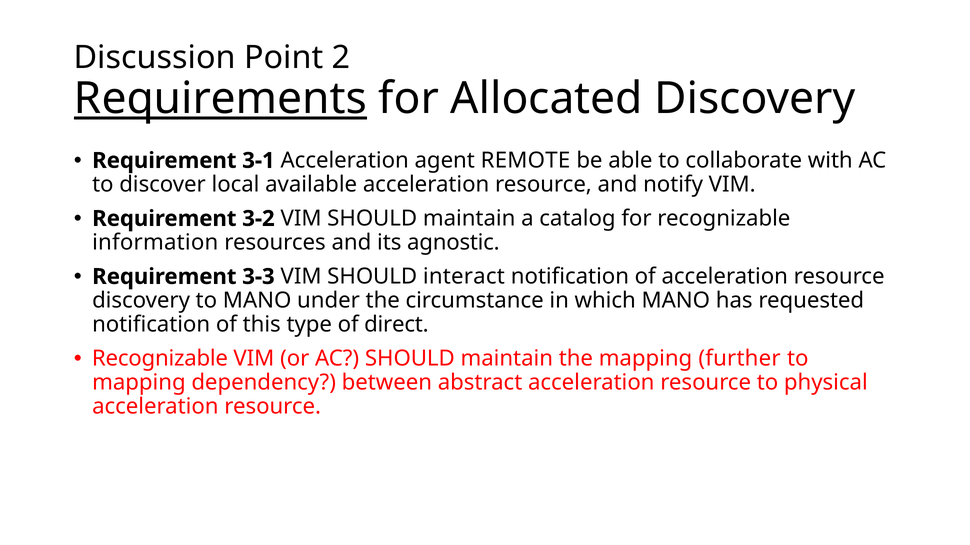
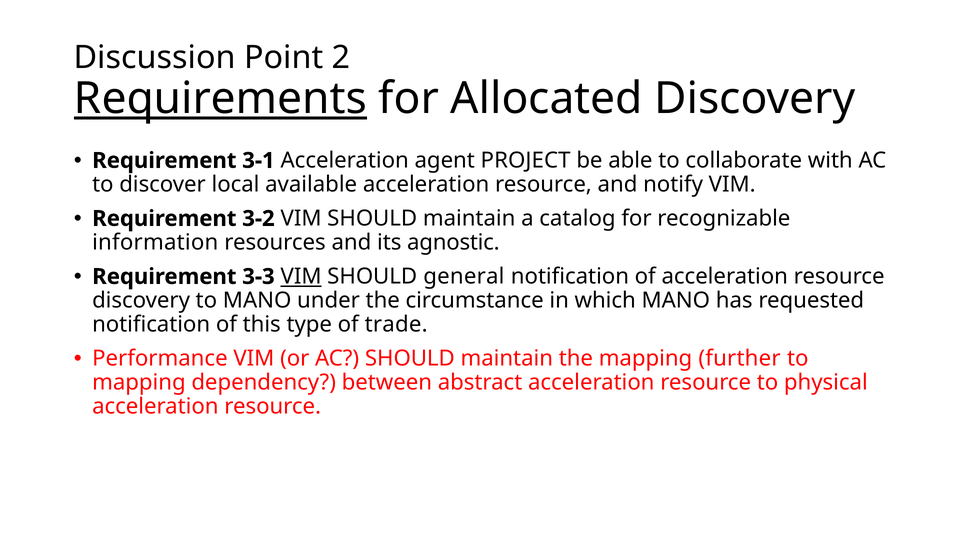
REMOTE: REMOTE -> PROJECT
VIM at (301, 277) underline: none -> present
interact: interact -> general
direct: direct -> trade
Recognizable at (160, 359): Recognizable -> Performance
